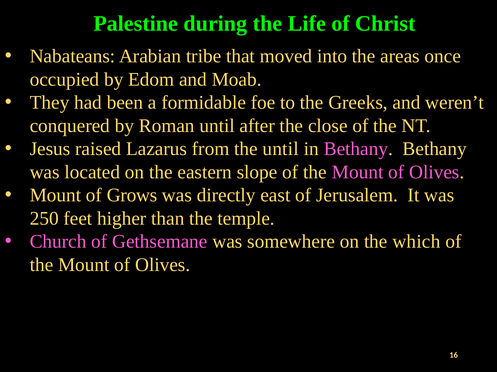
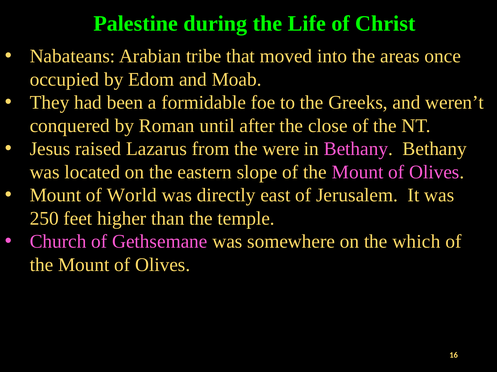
the until: until -> were
Grows: Grows -> World
